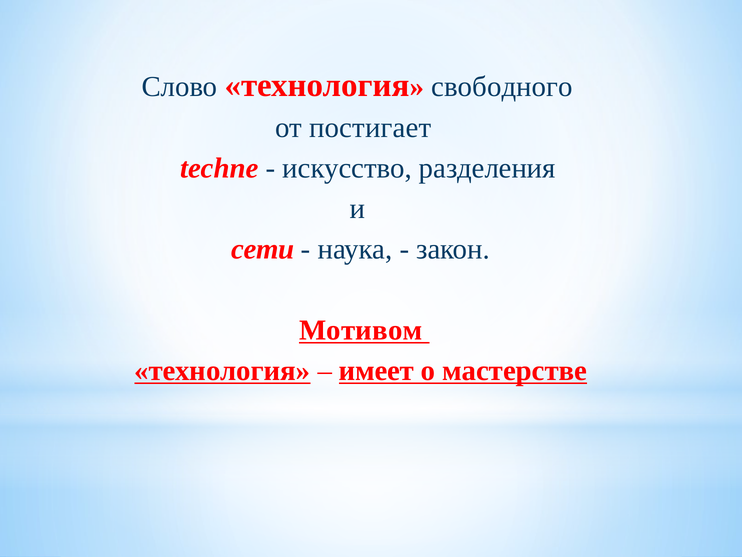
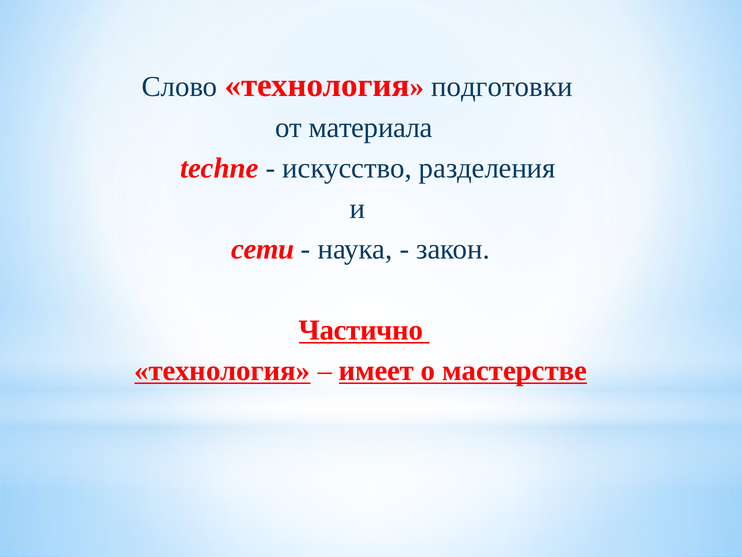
свободного: свободного -> подготовки
постигает: постигает -> материала
Мотивом: Мотивом -> Частично
